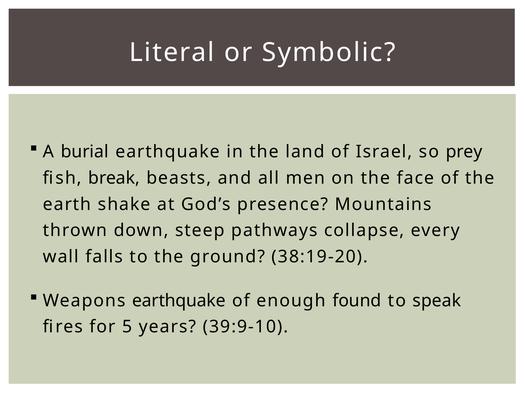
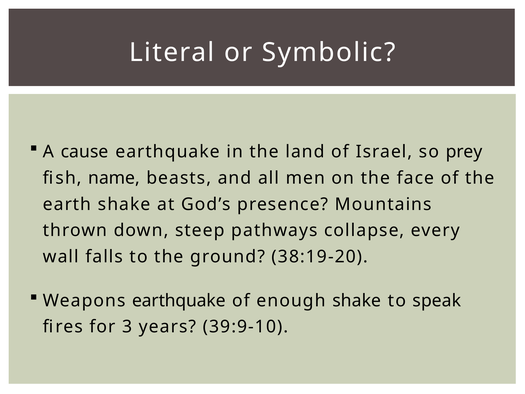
burial: burial -> cause
break: break -> name
enough found: found -> shake
5: 5 -> 3
